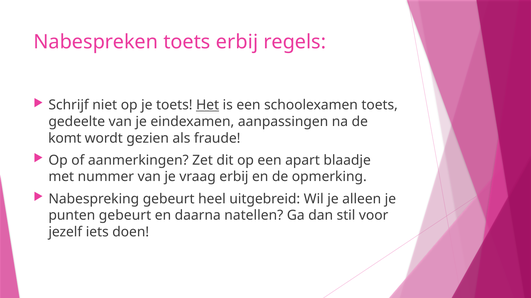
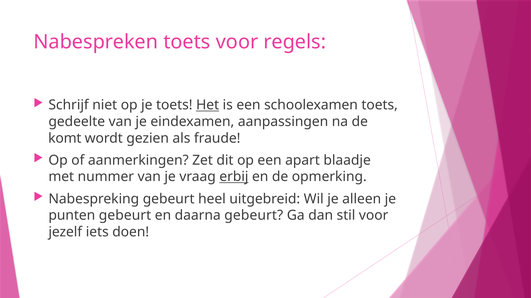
toets erbij: erbij -> voor
erbij at (234, 177) underline: none -> present
daarna natellen: natellen -> gebeurt
